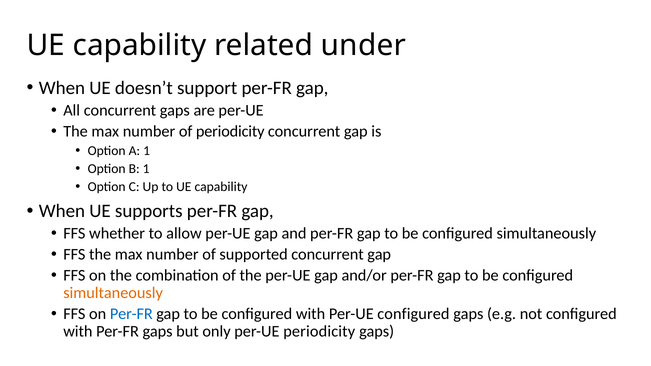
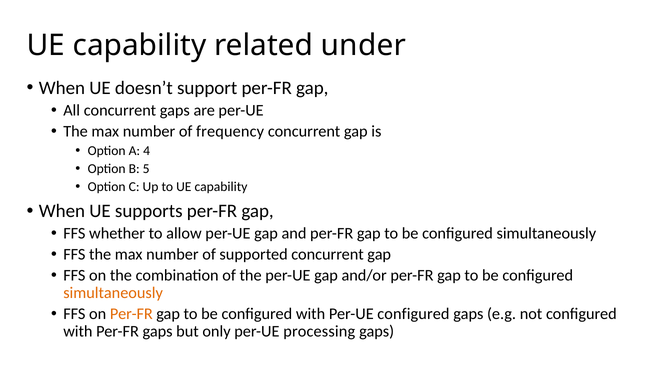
of periodicity: periodicity -> frequency
A 1: 1 -> 4
B 1: 1 -> 5
Per-FR at (131, 314) colour: blue -> orange
per-UE periodicity: periodicity -> processing
